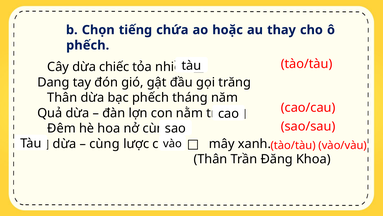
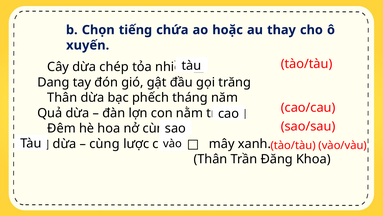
phếch at (88, 45): phếch -> xuyến
chiếc: chiếc -> chép
